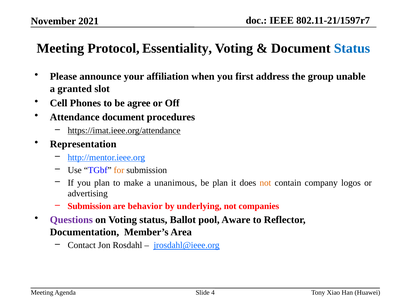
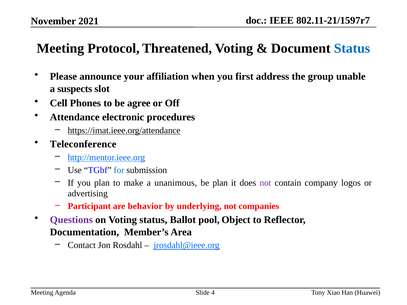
Essentiality: Essentiality -> Threatened
granted: granted -> suspects
Attendance document: document -> electronic
Representation: Representation -> Teleconference
for colour: orange -> blue
not at (265, 183) colour: orange -> purple
Submission at (89, 206): Submission -> Participant
Aware: Aware -> Object
